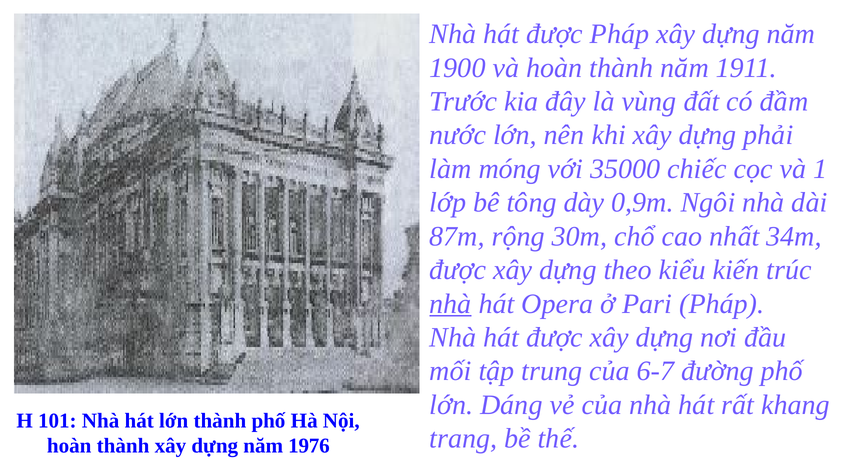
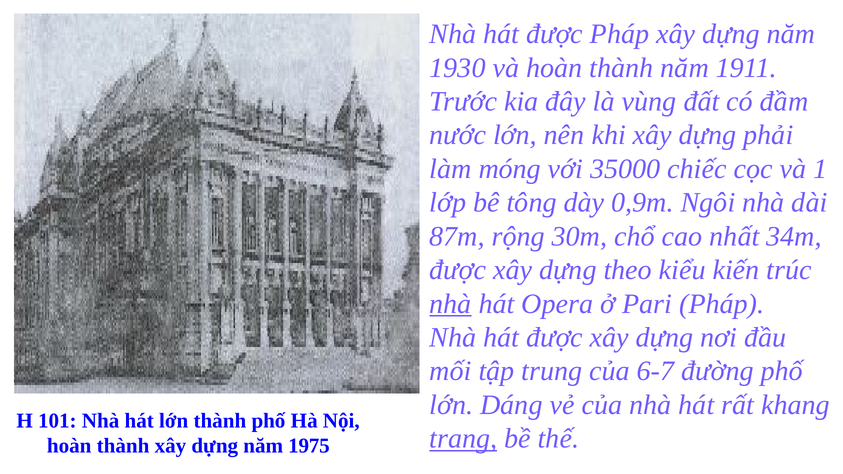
1900: 1900 -> 1930
trang underline: none -> present
1976: 1976 -> 1975
